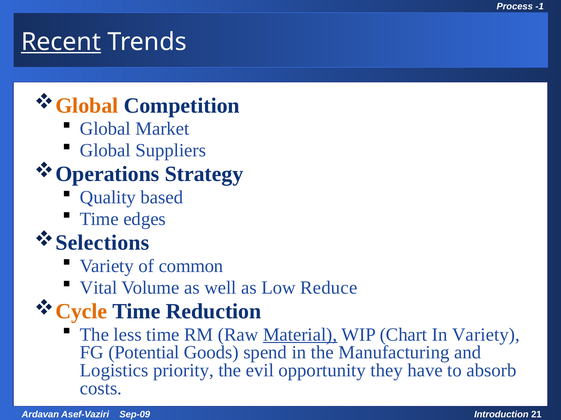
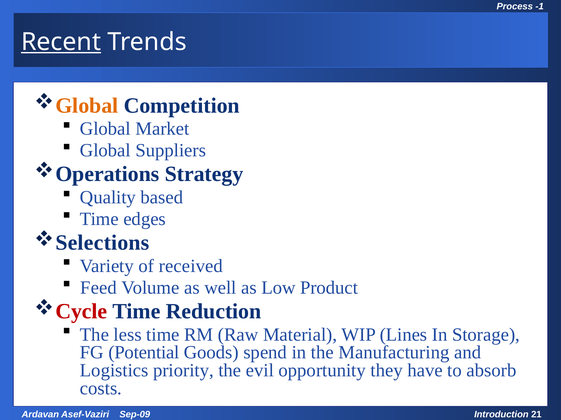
common: common -> received
Vital: Vital -> Feed
Reduce: Reduce -> Product
Cycle colour: orange -> red
Material underline: present -> none
Chart: Chart -> Lines
In Variety: Variety -> Storage
